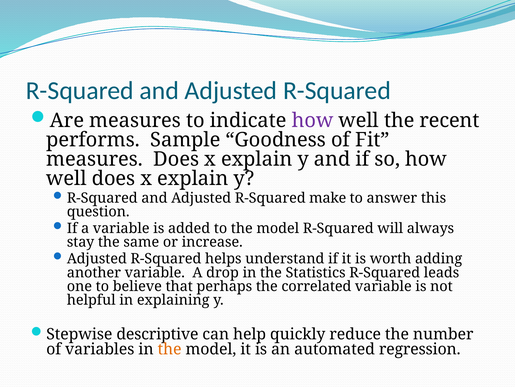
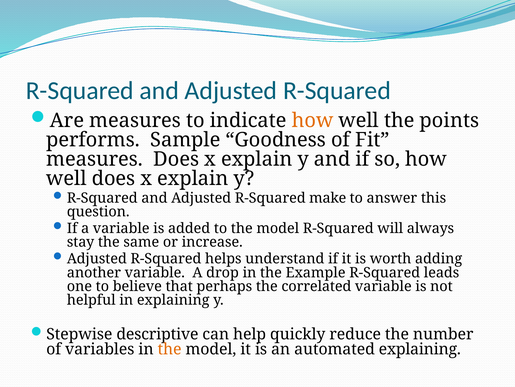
how at (313, 120) colour: purple -> orange
recent: recent -> points
Statistics: Statistics -> Example
automated regression: regression -> explaining
